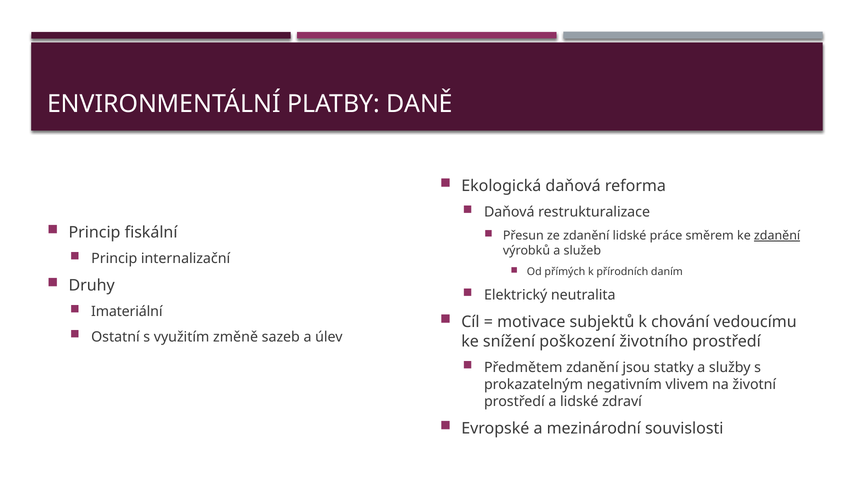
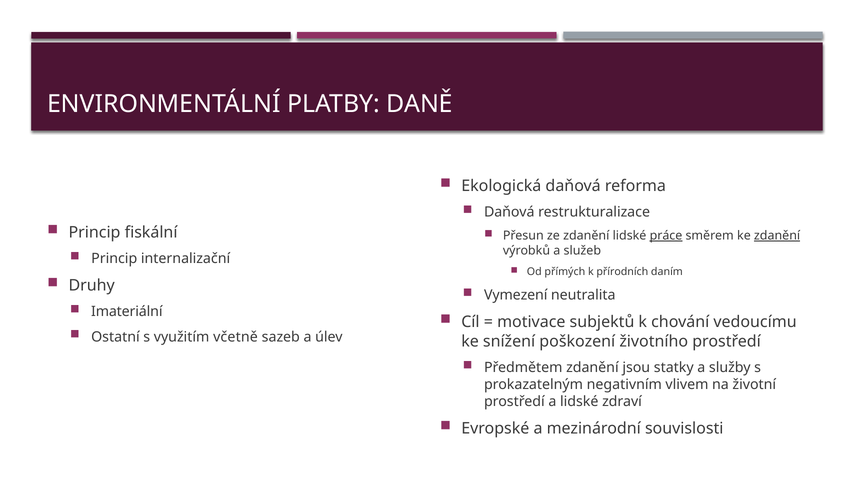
práce underline: none -> present
Elektrický: Elektrický -> Vymezení
změně: změně -> včetně
